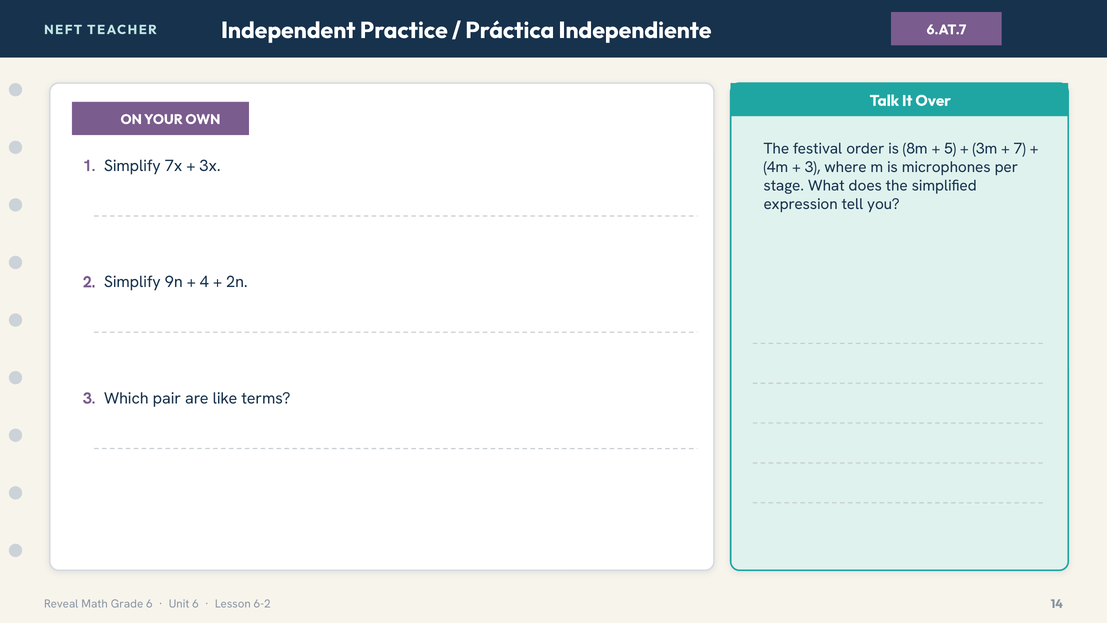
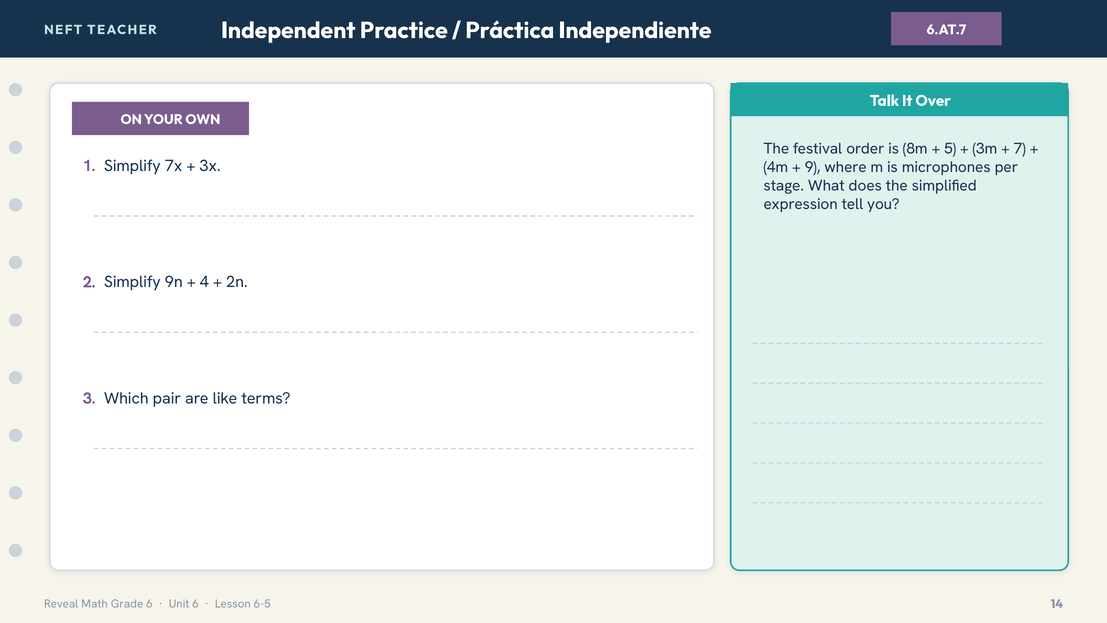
3 at (813, 167): 3 -> 9
6-2: 6-2 -> 6-5
